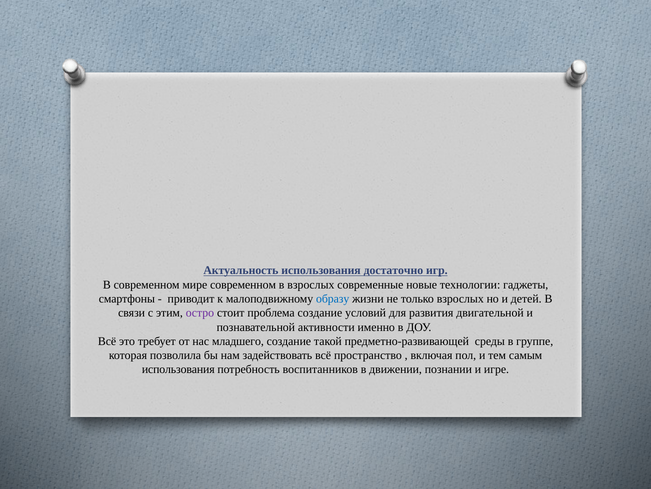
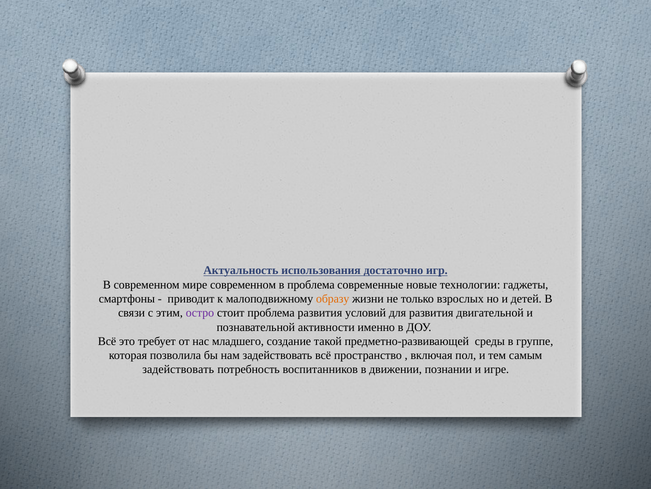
в взрослых: взрослых -> проблема
образу colour: blue -> orange
проблема создание: создание -> развития
использования at (178, 369): использования -> задействовать
